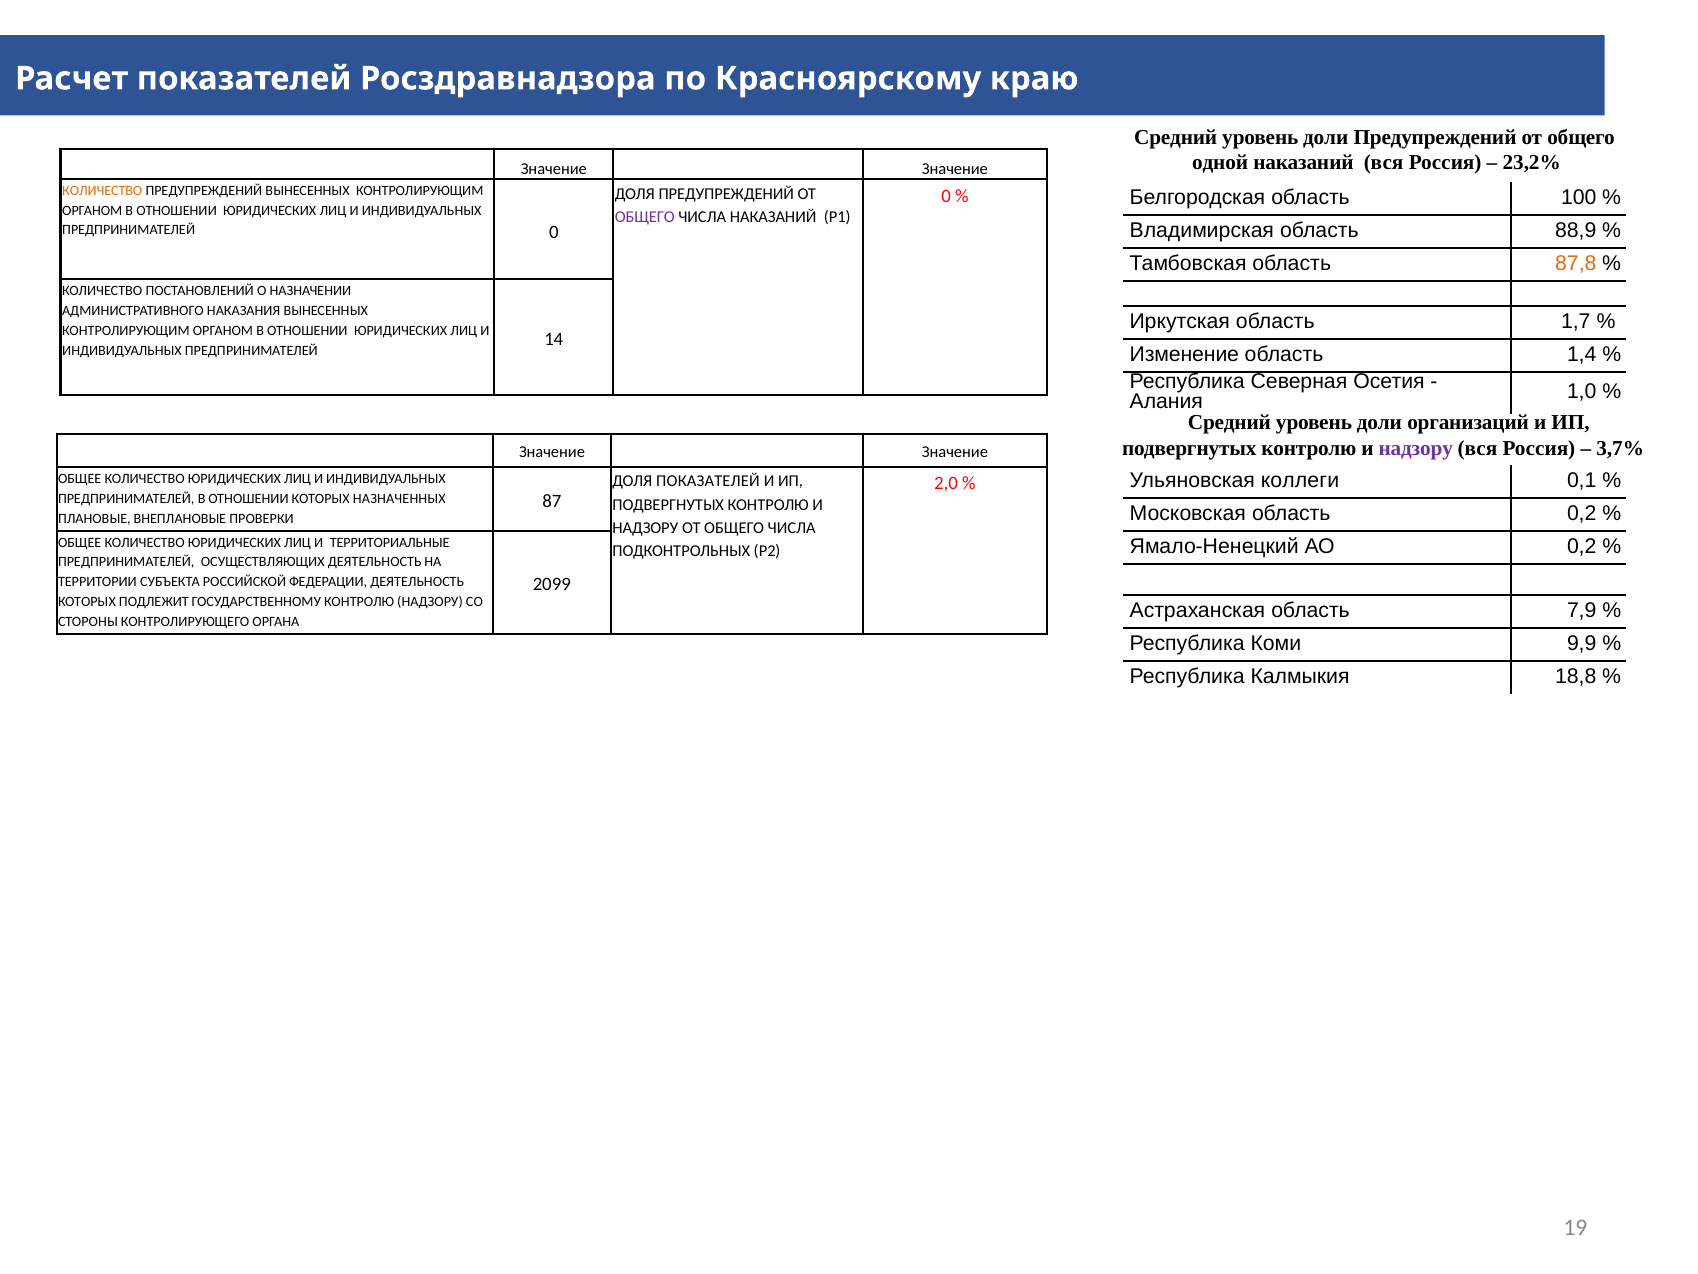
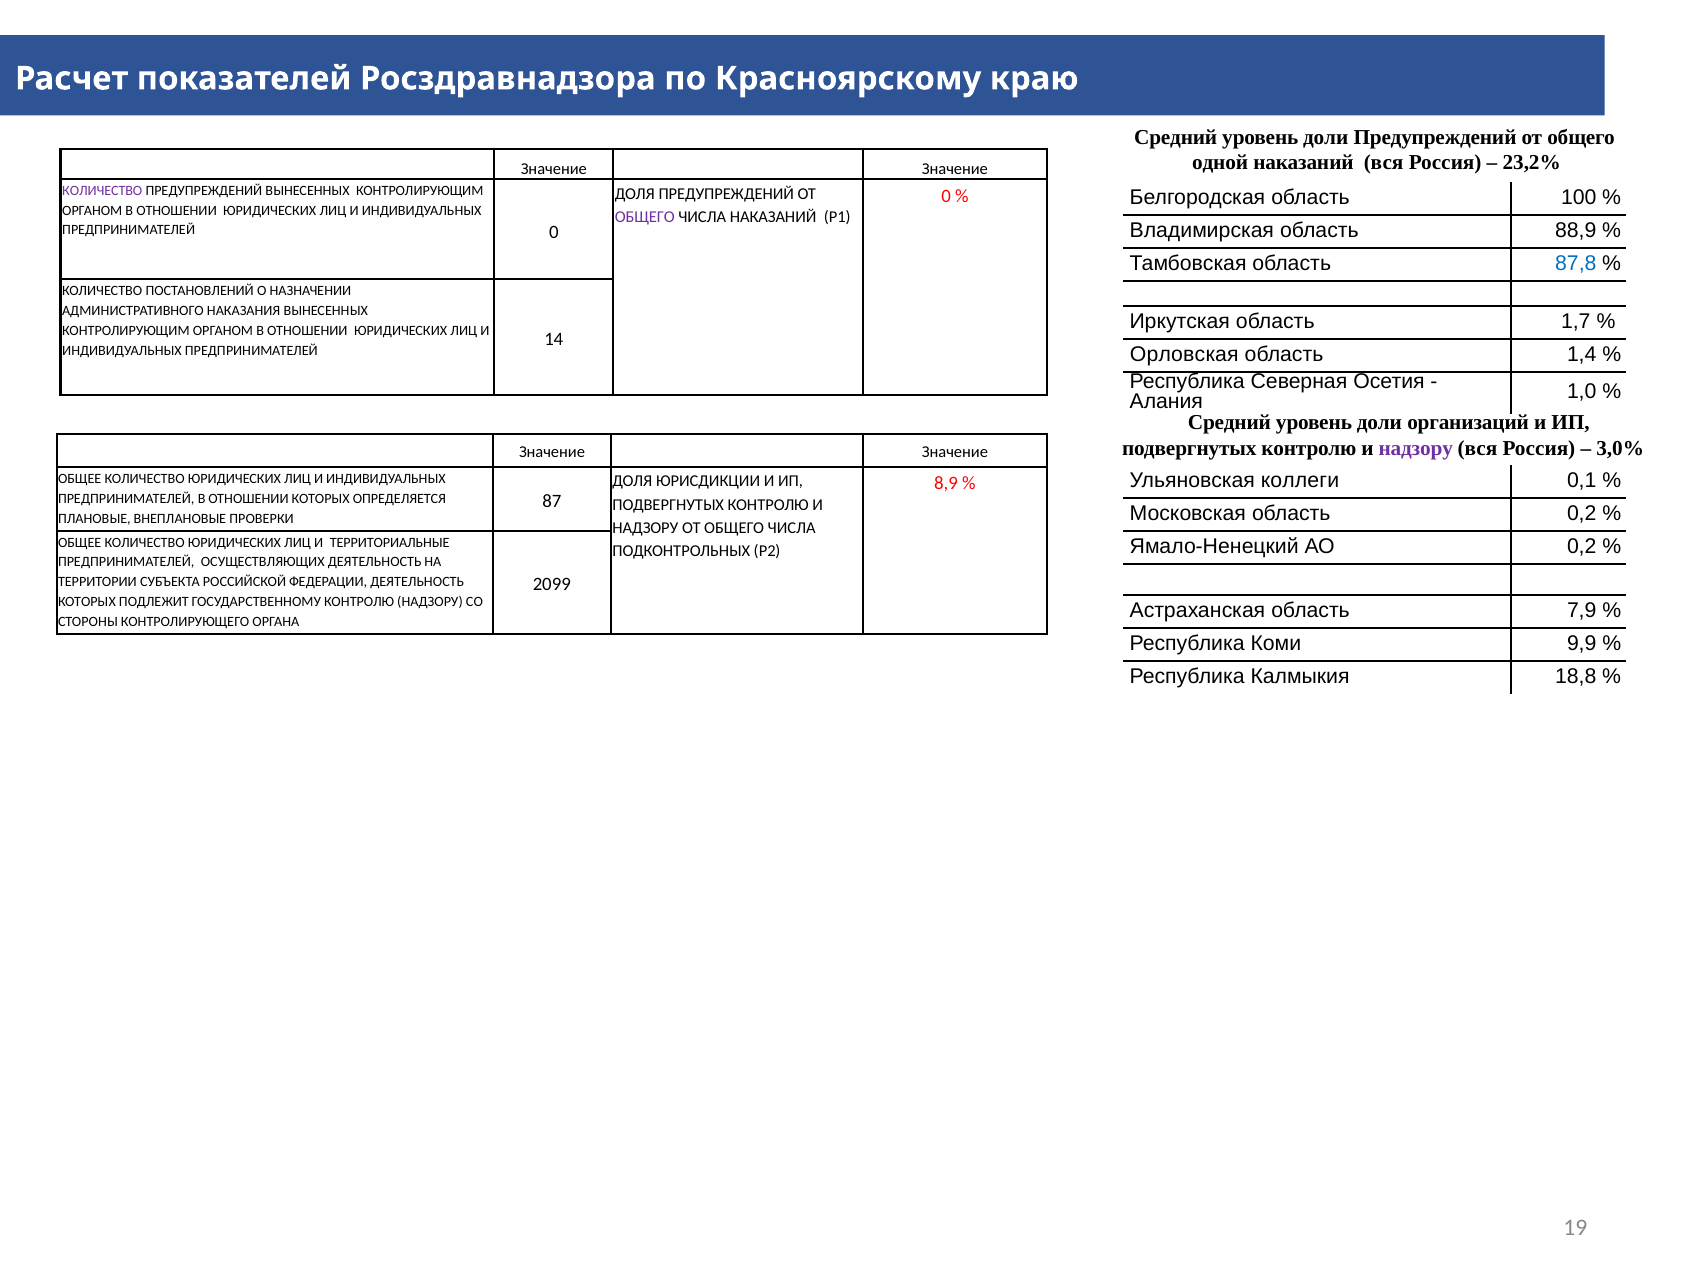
КОЛИЧЕСТВО at (102, 191) colour: orange -> purple
87,8 colour: orange -> blue
Изменение: Изменение -> Орловская
3,7%: 3,7% -> 3,0%
ДОЛЯ ПОКАЗАТЕЛЕЙ: ПОКАЗАТЕЛЕЙ -> ЮРИСДИКЦИИ
2,0: 2,0 -> 8,9
НАЗНАЧЕННЫХ: НАЗНАЧЕННЫХ -> ОПРЕДЕЛЯЕТСЯ
